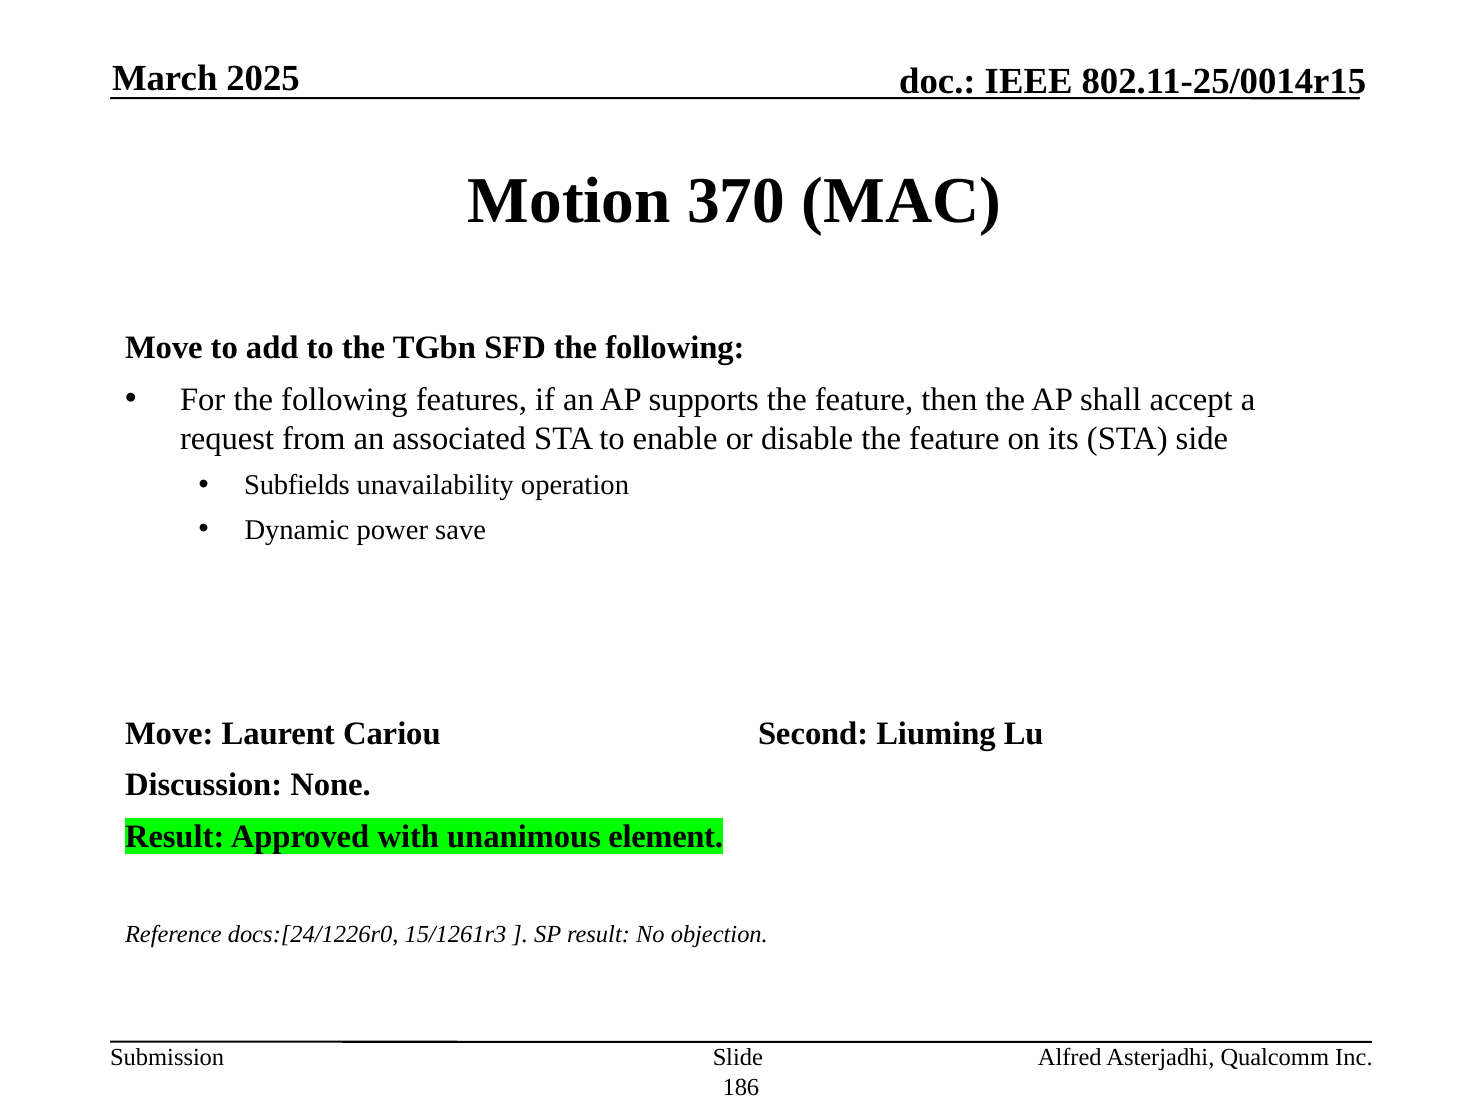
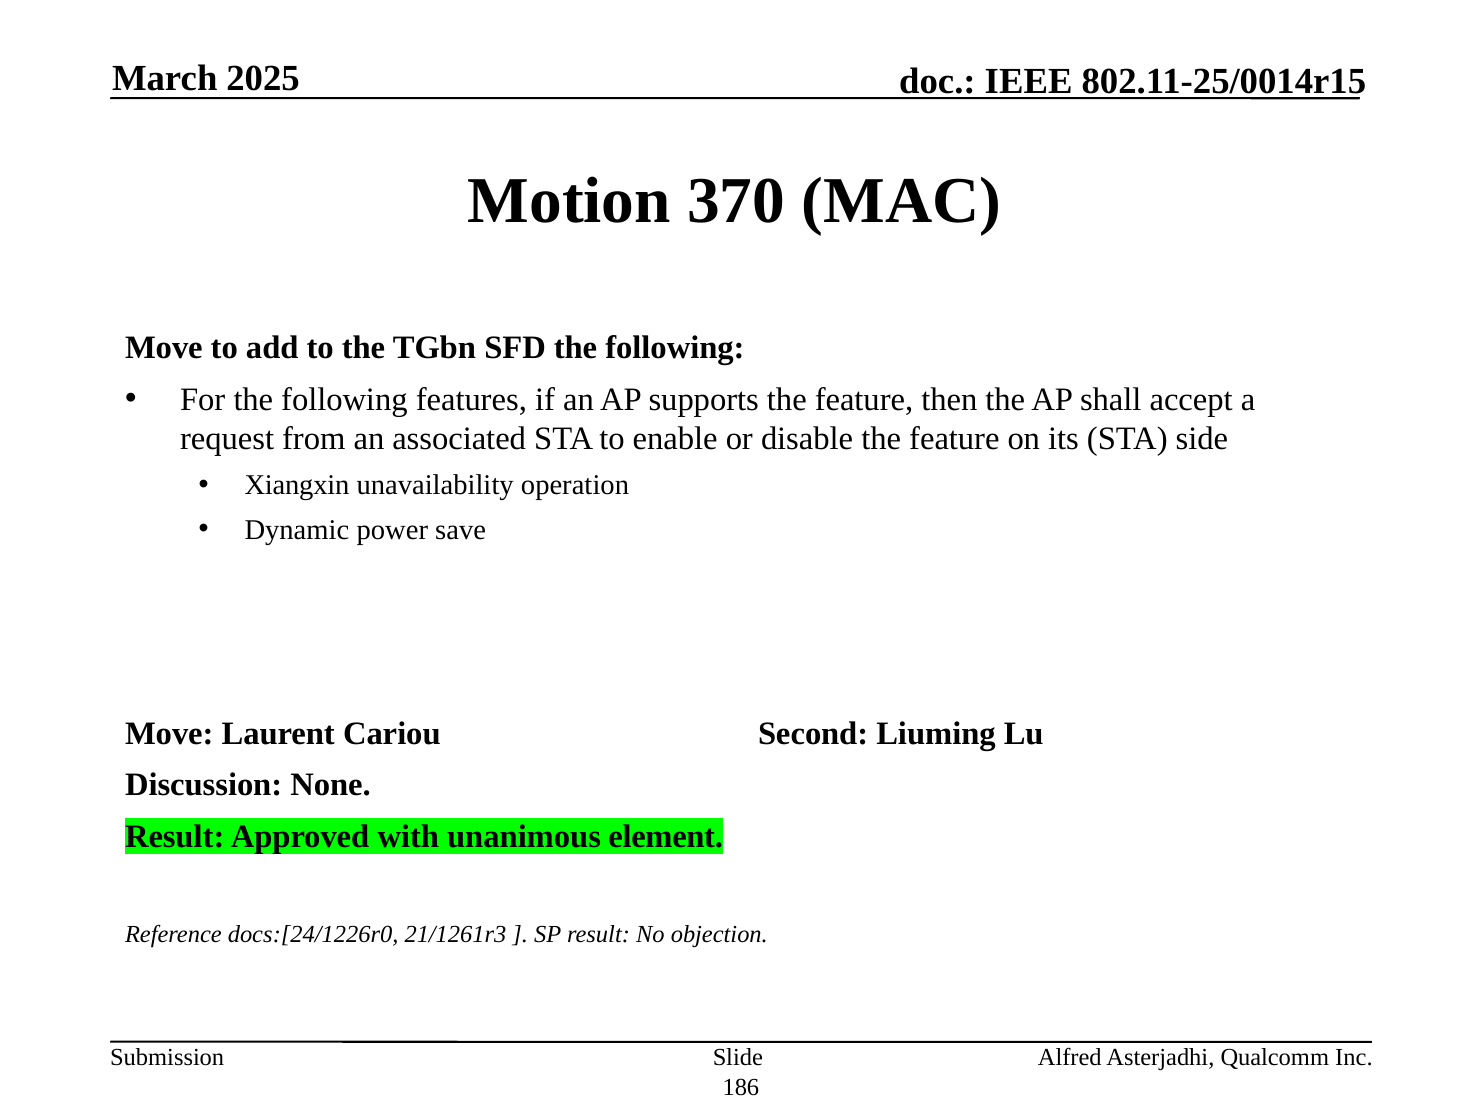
Subfields: Subfields -> Xiangxin
15/1261r3: 15/1261r3 -> 21/1261r3
